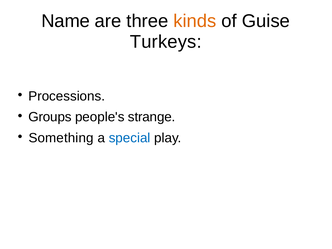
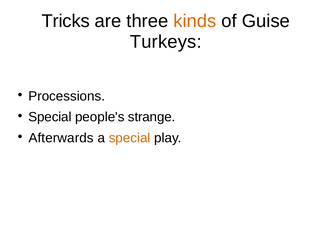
Name: Name -> Tricks
Groups at (50, 117): Groups -> Special
Something: Something -> Afterwards
special at (130, 138) colour: blue -> orange
